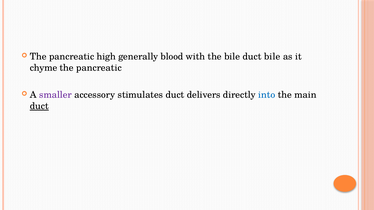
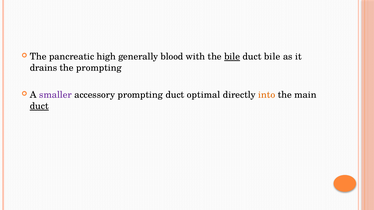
bile at (232, 57) underline: none -> present
chyme: chyme -> drains
pancreatic at (99, 68): pancreatic -> prompting
accessory stimulates: stimulates -> prompting
delivers: delivers -> optimal
into colour: blue -> orange
